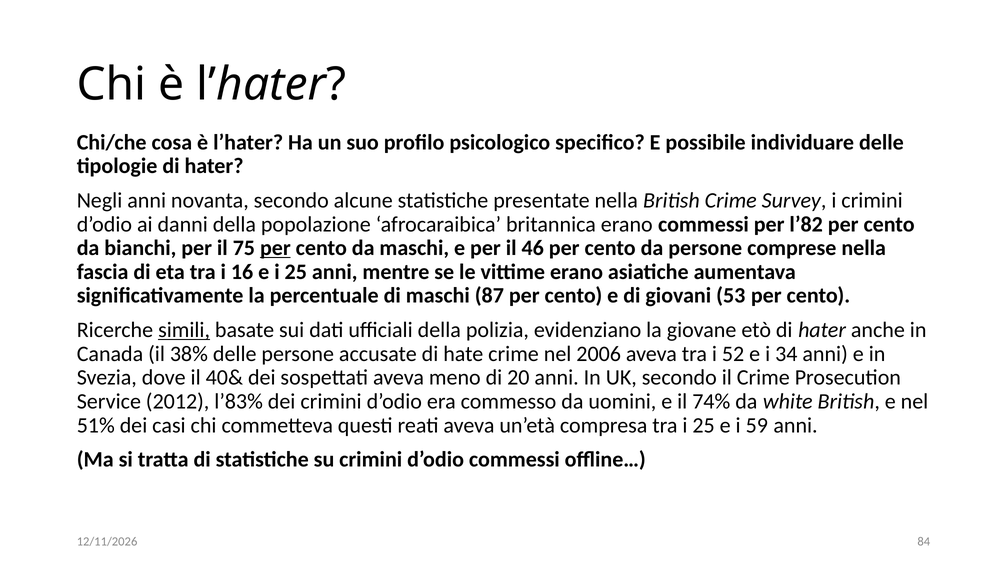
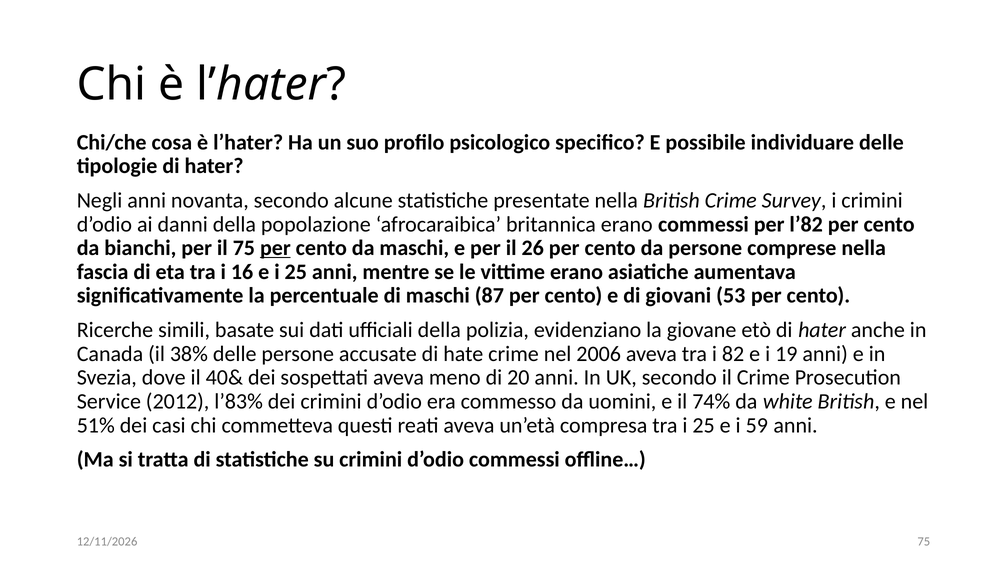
46: 46 -> 26
simili underline: present -> none
52: 52 -> 82
34: 34 -> 19
84 at (924, 541): 84 -> 75
